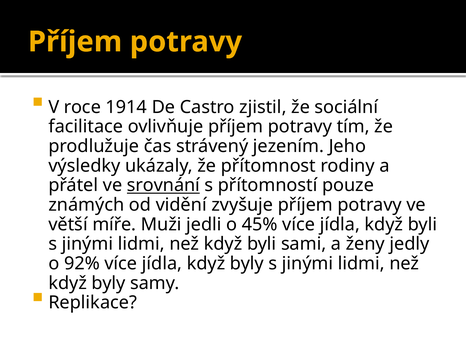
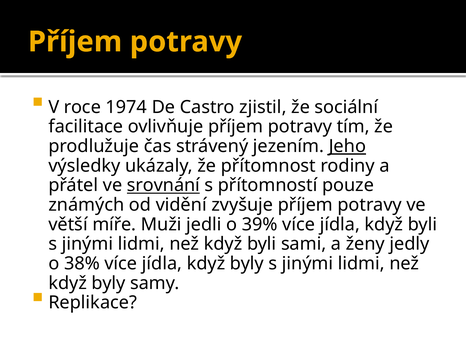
1914: 1914 -> 1974
Jeho underline: none -> present
45%: 45% -> 39%
92%: 92% -> 38%
